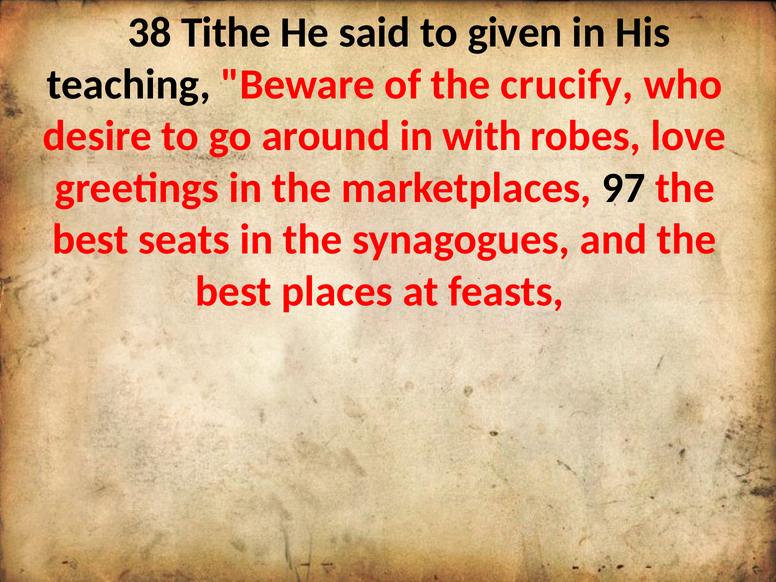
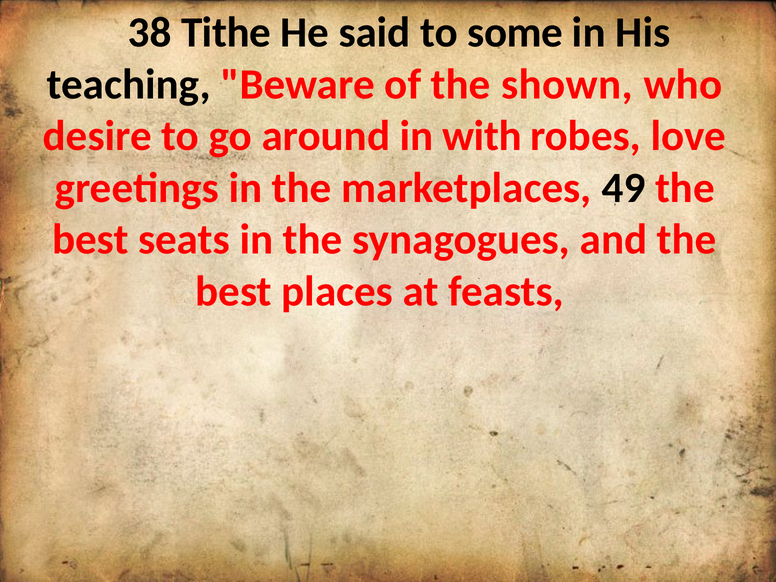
given: given -> some
crucify: crucify -> shown
97: 97 -> 49
